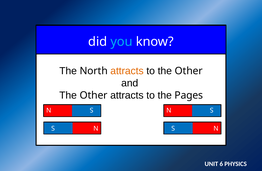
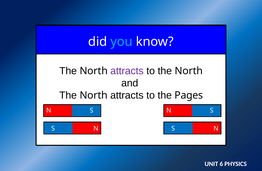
attracts at (127, 71) colour: orange -> purple
to the Other: Other -> North
Other at (94, 95): Other -> North
